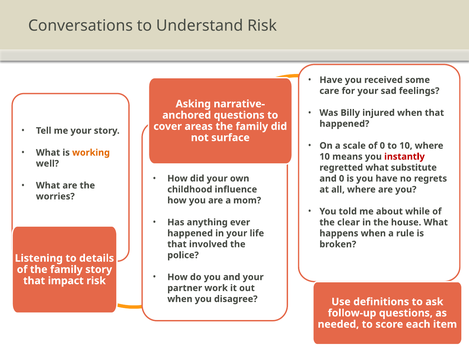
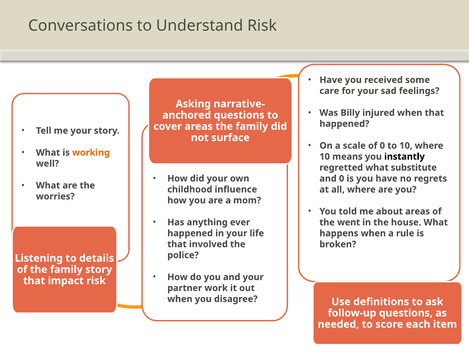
instantly colour: red -> black
about while: while -> areas
clear: clear -> went
